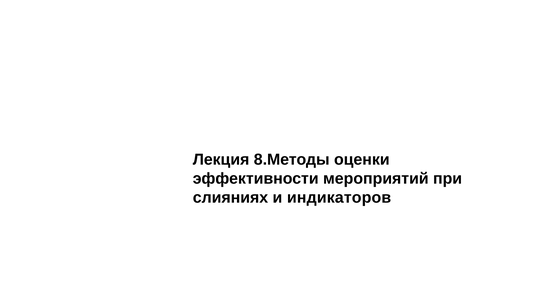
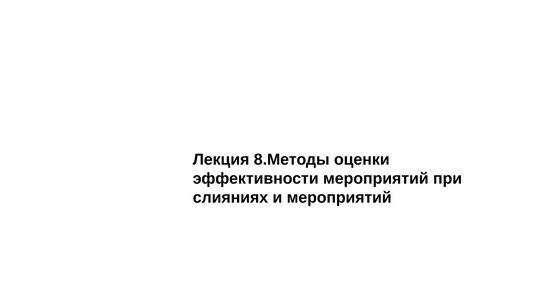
и индикаторов: индикаторов -> мероприятий
